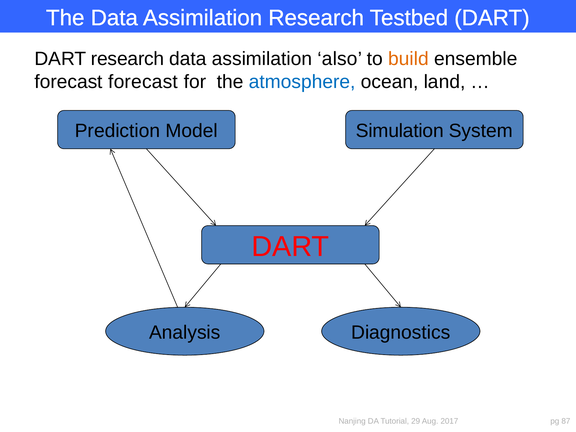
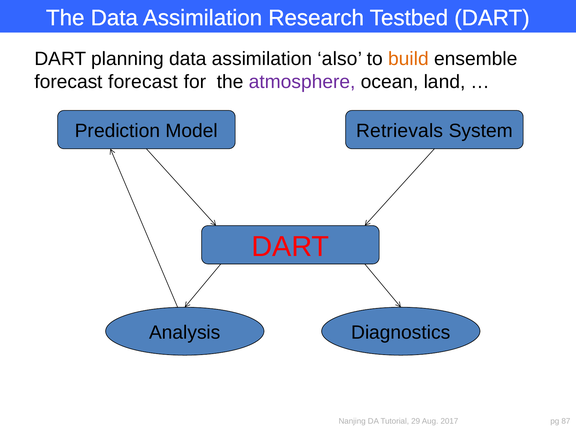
DART research: research -> planning
atmosphere colour: blue -> purple
Simulation: Simulation -> Retrievals
